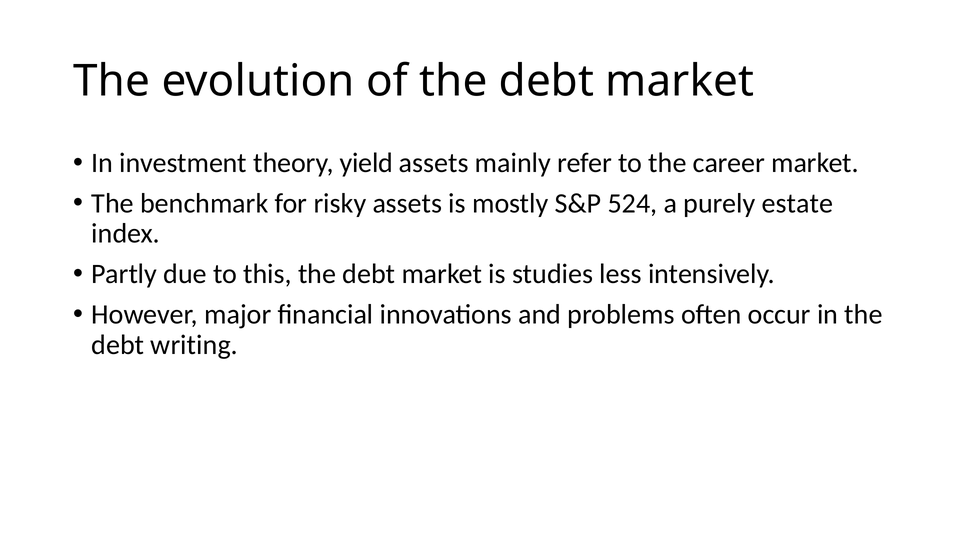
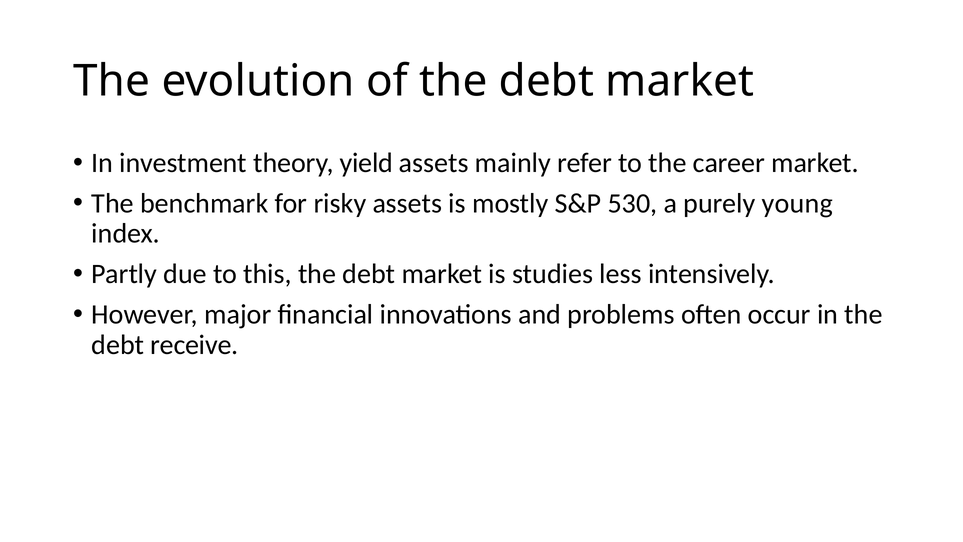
524: 524 -> 530
estate: estate -> young
writing: writing -> receive
